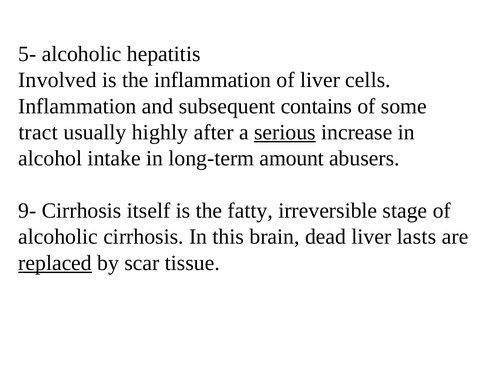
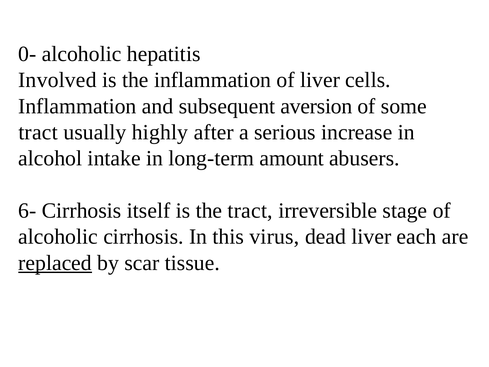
5-: 5- -> 0-
contains: contains -> aversion
serious underline: present -> none
9-: 9- -> 6-
the fatty: fatty -> tract
brain: brain -> virus
lasts: lasts -> each
